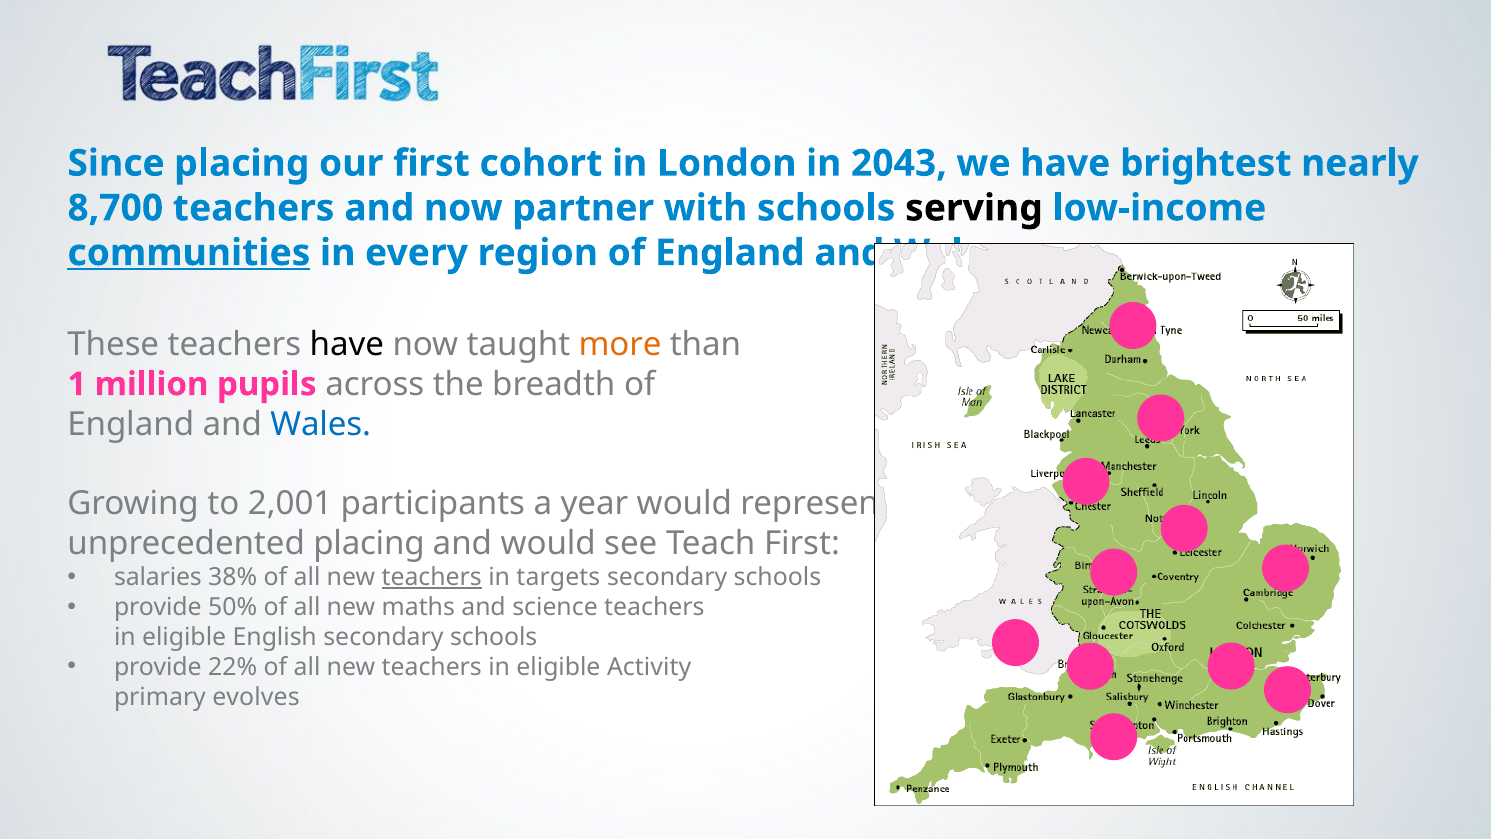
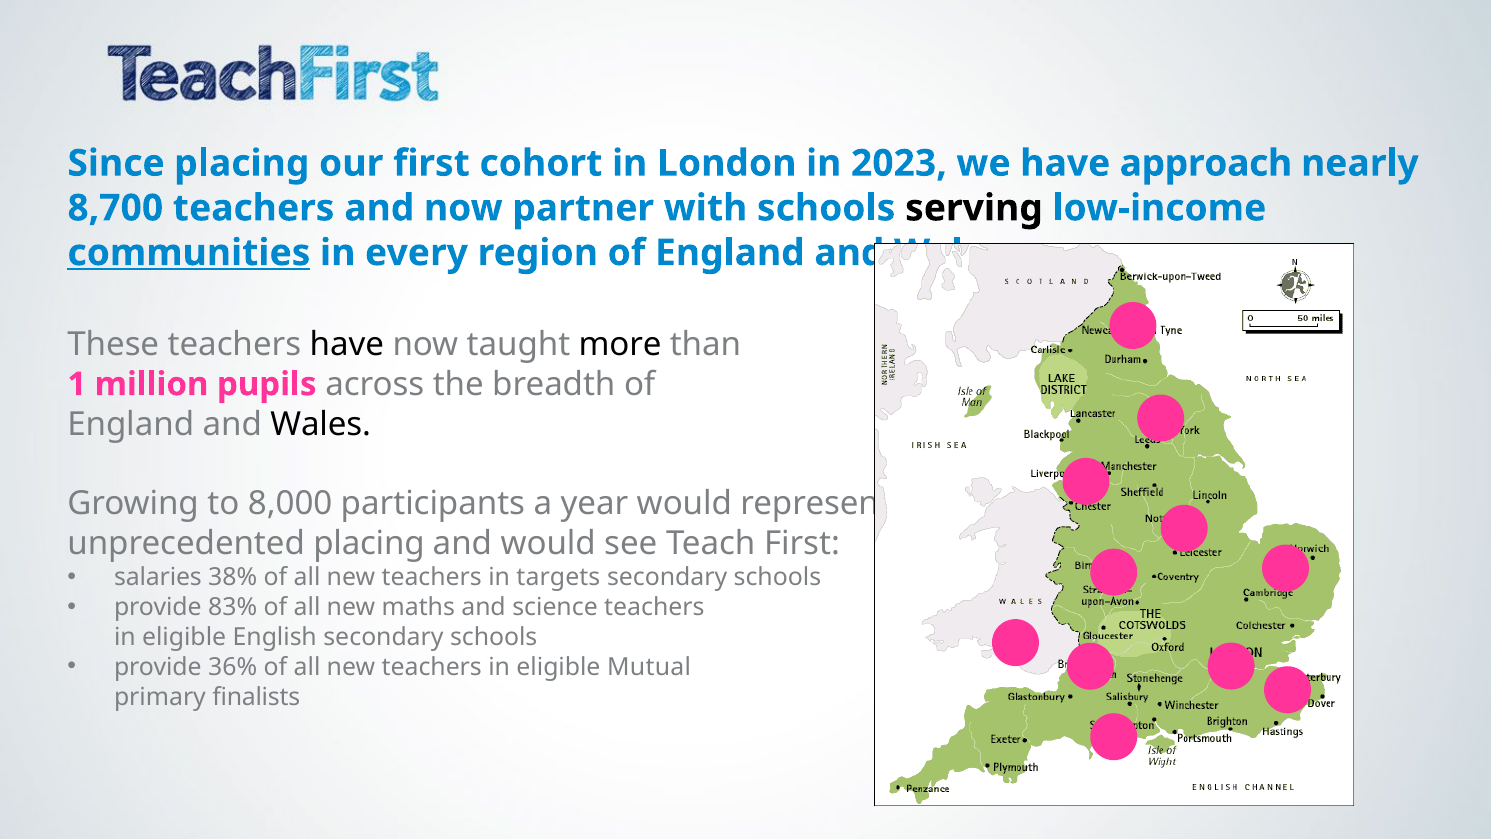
2043: 2043 -> 2023
brightest: brightest -> approach
more colour: orange -> black
Wales at (321, 424) colour: blue -> black
2,001: 2,001 -> 8,000
teachers at (432, 577) underline: present -> none
50%: 50% -> 83%
22%: 22% -> 36%
Activity: Activity -> Mutual
evolves: evolves -> finalists
